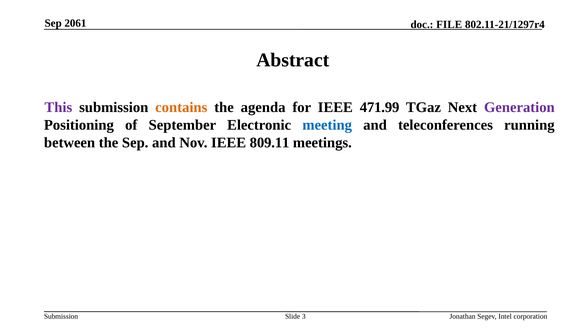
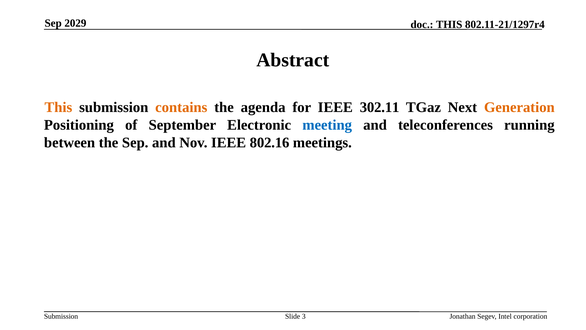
2061: 2061 -> 2029
FILE at (449, 24): FILE -> THIS
This at (58, 107) colour: purple -> orange
471.99: 471.99 -> 302.11
Generation colour: purple -> orange
809.11: 809.11 -> 802.16
